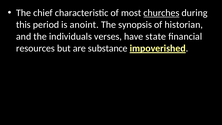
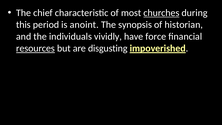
verses: verses -> vividly
state: state -> force
resources underline: none -> present
substance: substance -> disgusting
